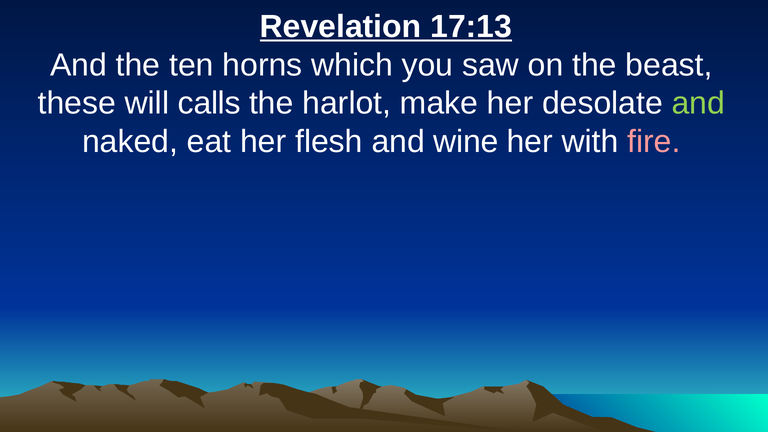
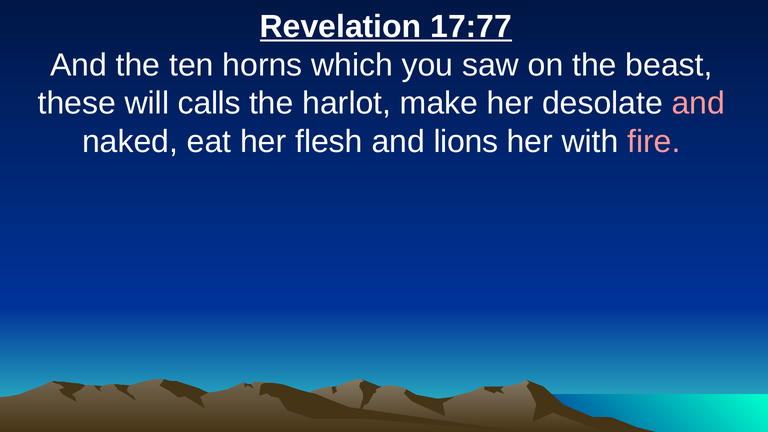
17:13: 17:13 -> 17:77
and at (698, 103) colour: light green -> pink
wine: wine -> lions
